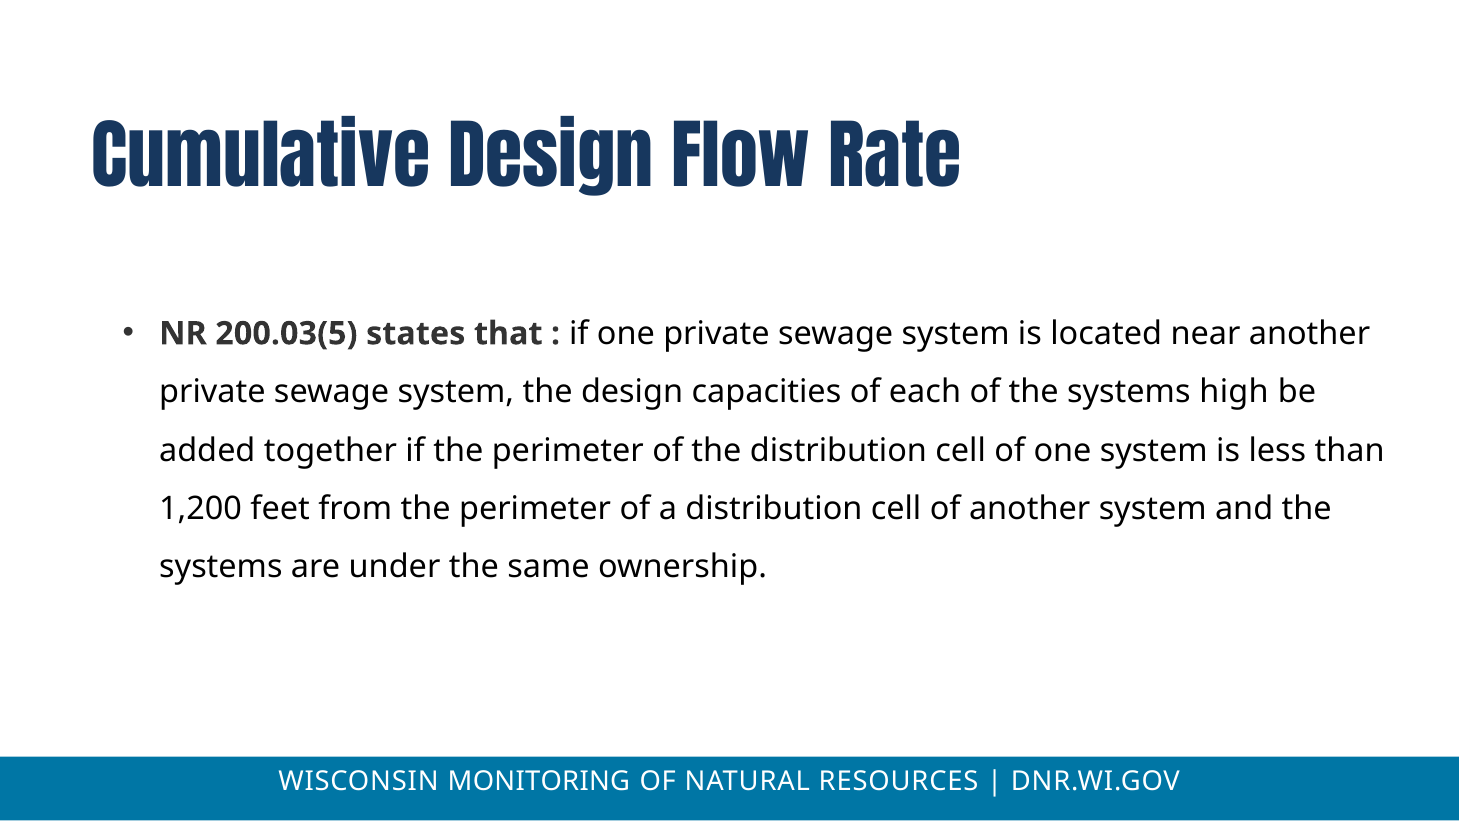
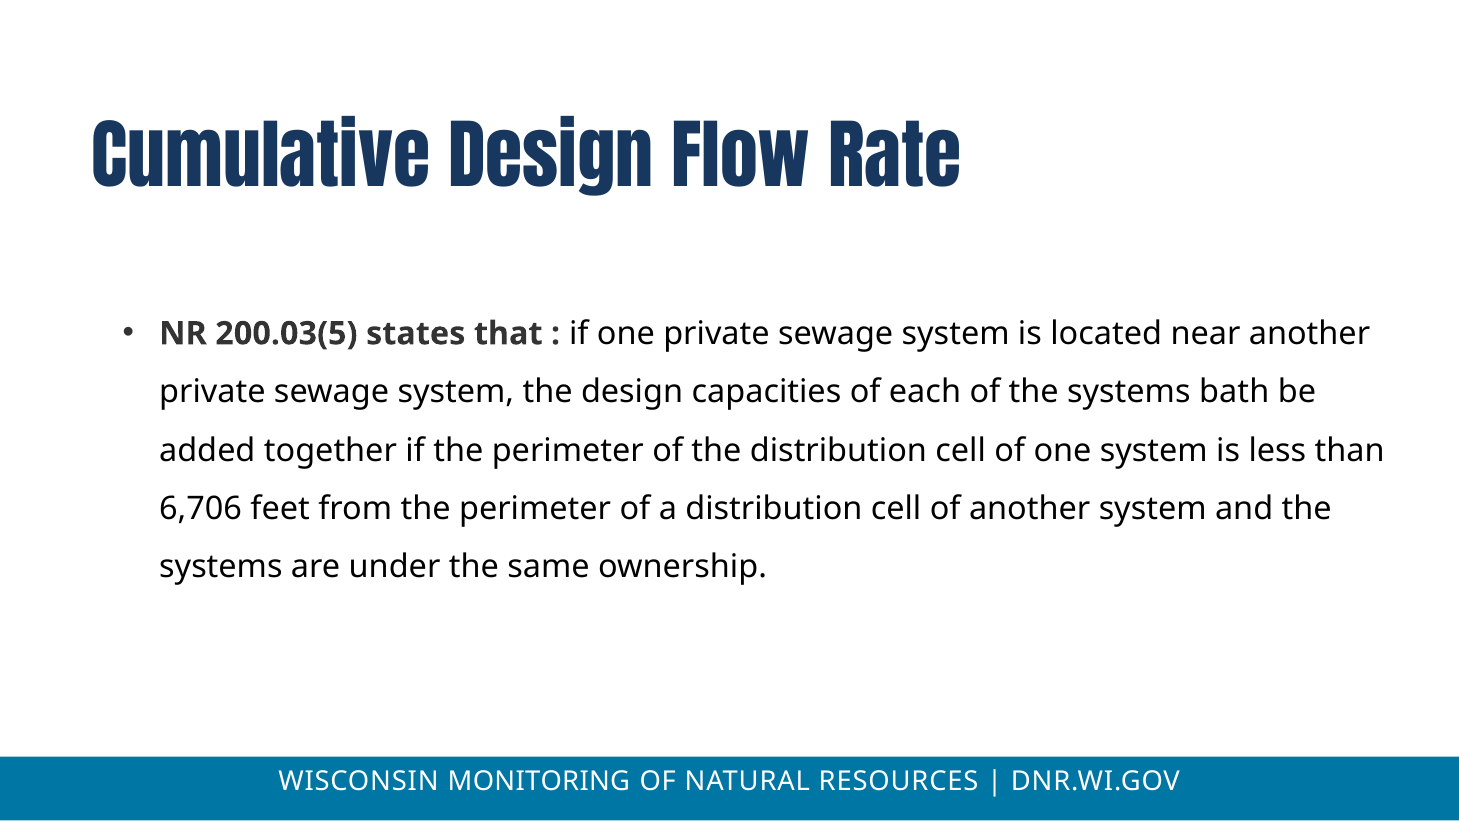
high: high -> bath
1,200: 1,200 -> 6,706
